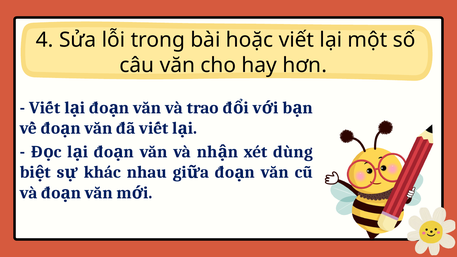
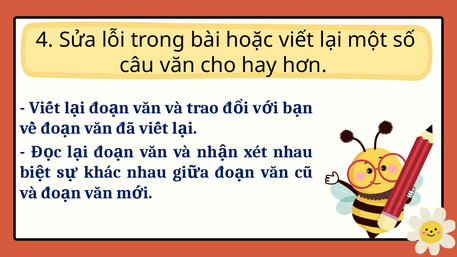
xét dùng: dùng -> nhau
